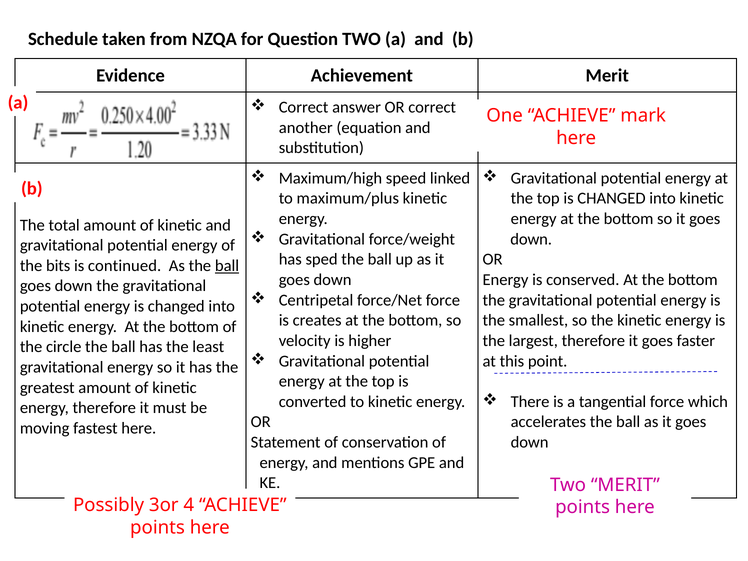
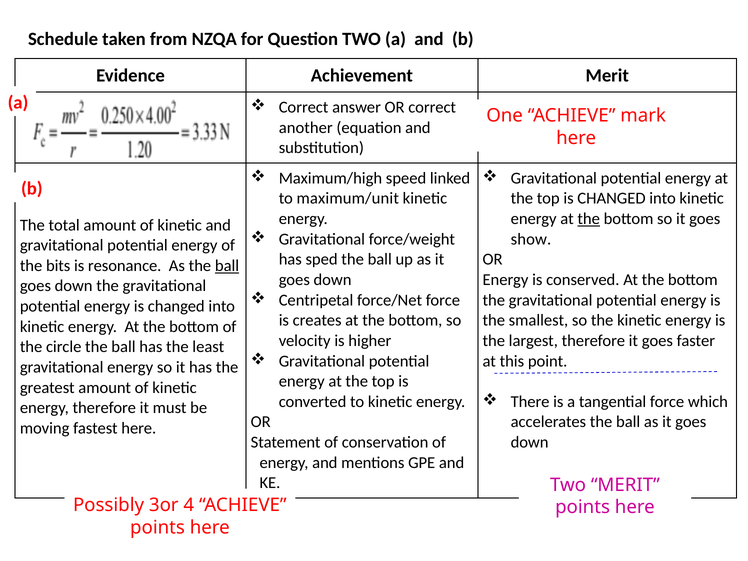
maximum/plus: maximum/plus -> maximum/unit
the at (589, 219) underline: none -> present
down at (531, 239): down -> show
continued: continued -> resonance
